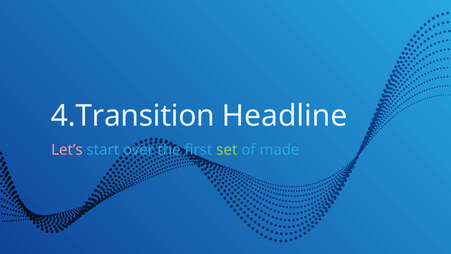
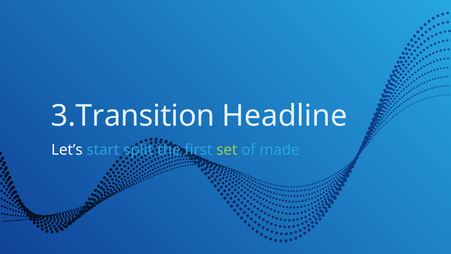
4.Transition: 4.Transition -> 3.Transition
Let’s colour: pink -> white
over: over -> split
